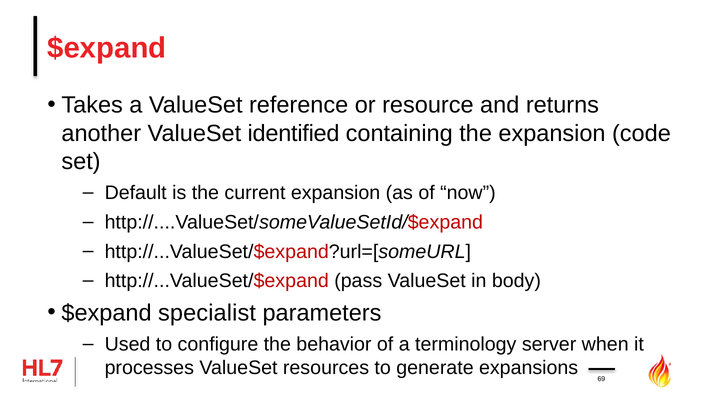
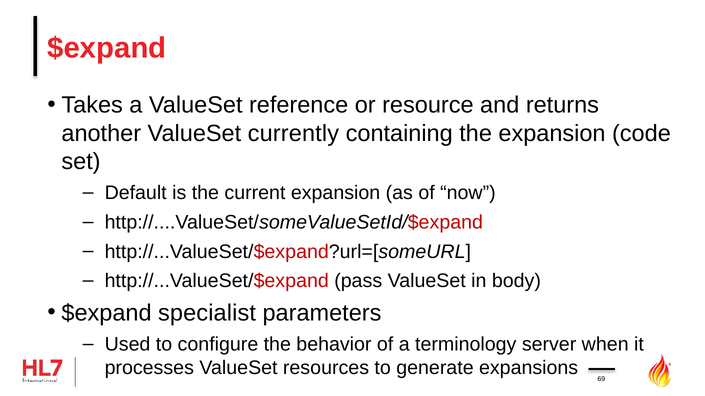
identified: identified -> currently
